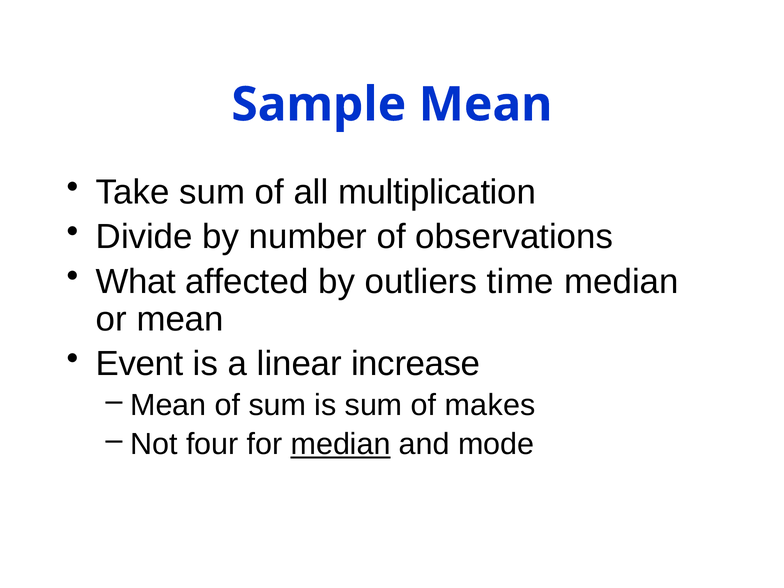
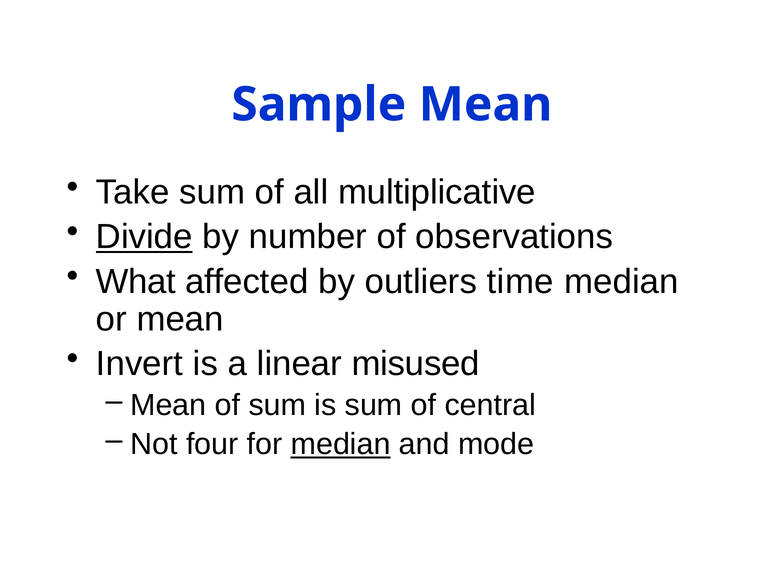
multiplication: multiplication -> multiplicative
Divide underline: none -> present
Event: Event -> Invert
increase: increase -> misused
makes: makes -> central
